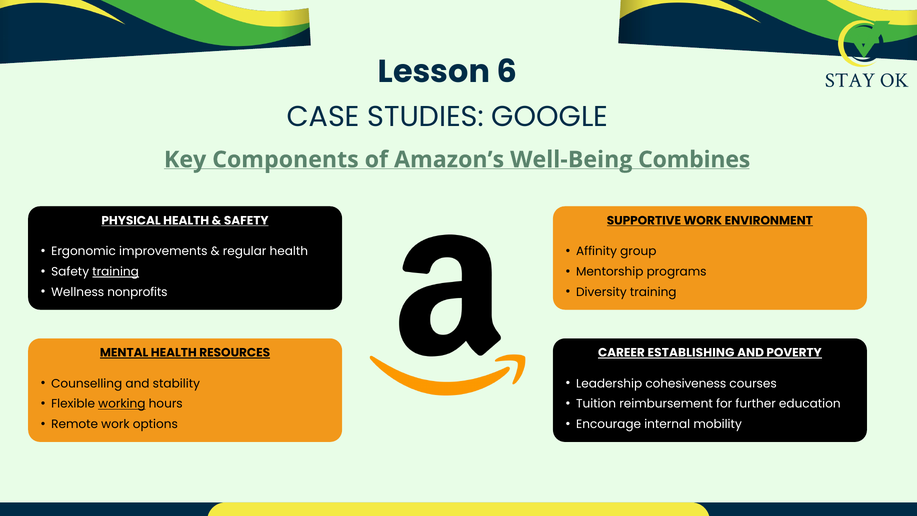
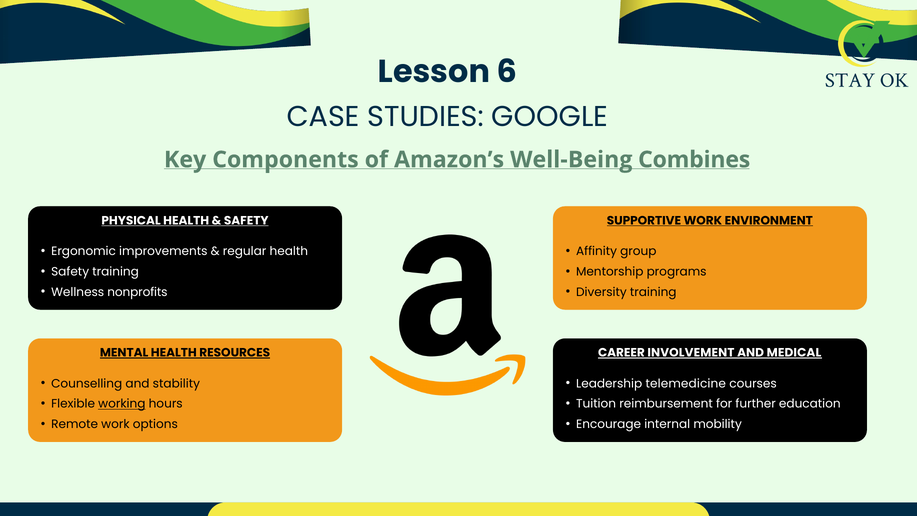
training at (116, 272) underline: present -> none
ESTABLISHING: ESTABLISHING -> INVOLVEMENT
POVERTY: POVERTY -> MEDICAL
cohesiveness: cohesiveness -> telemedicine
